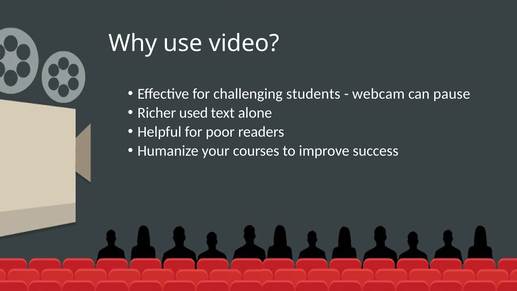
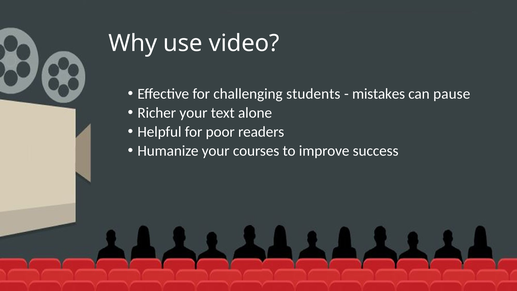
webcam: webcam -> mistakes
Richer used: used -> your
